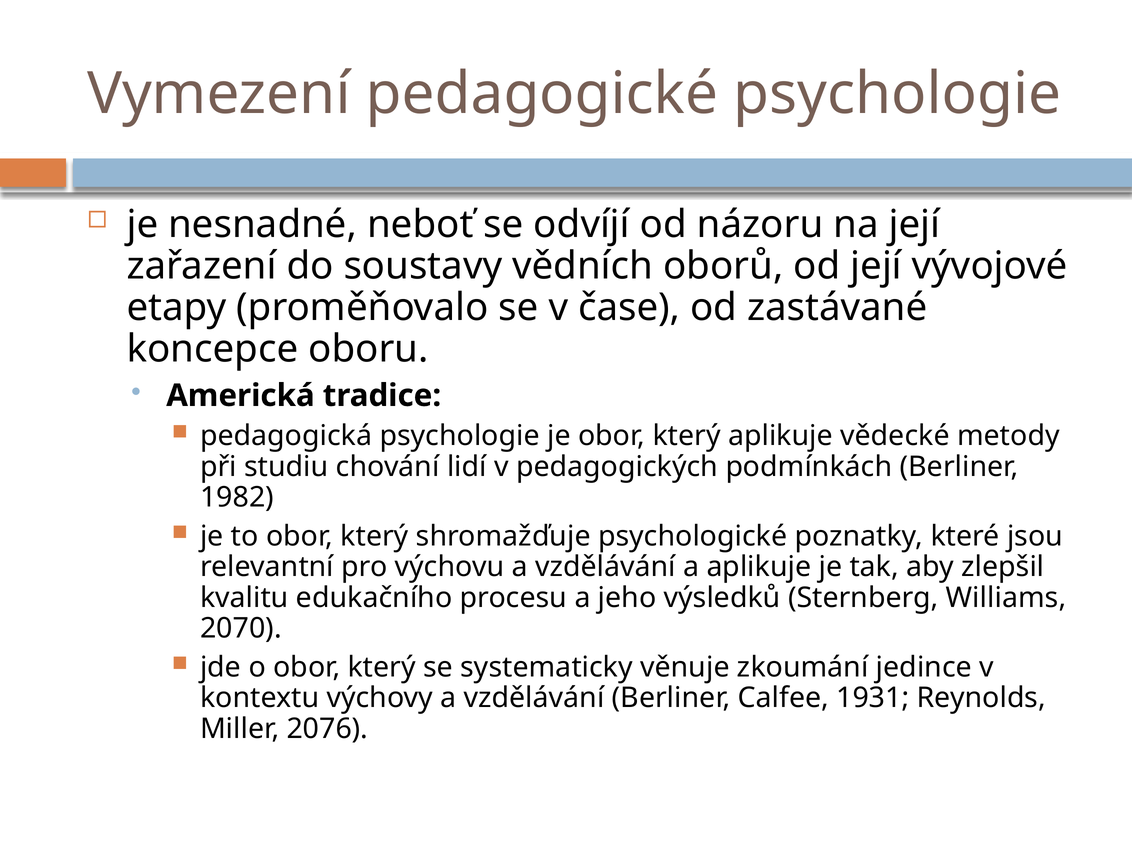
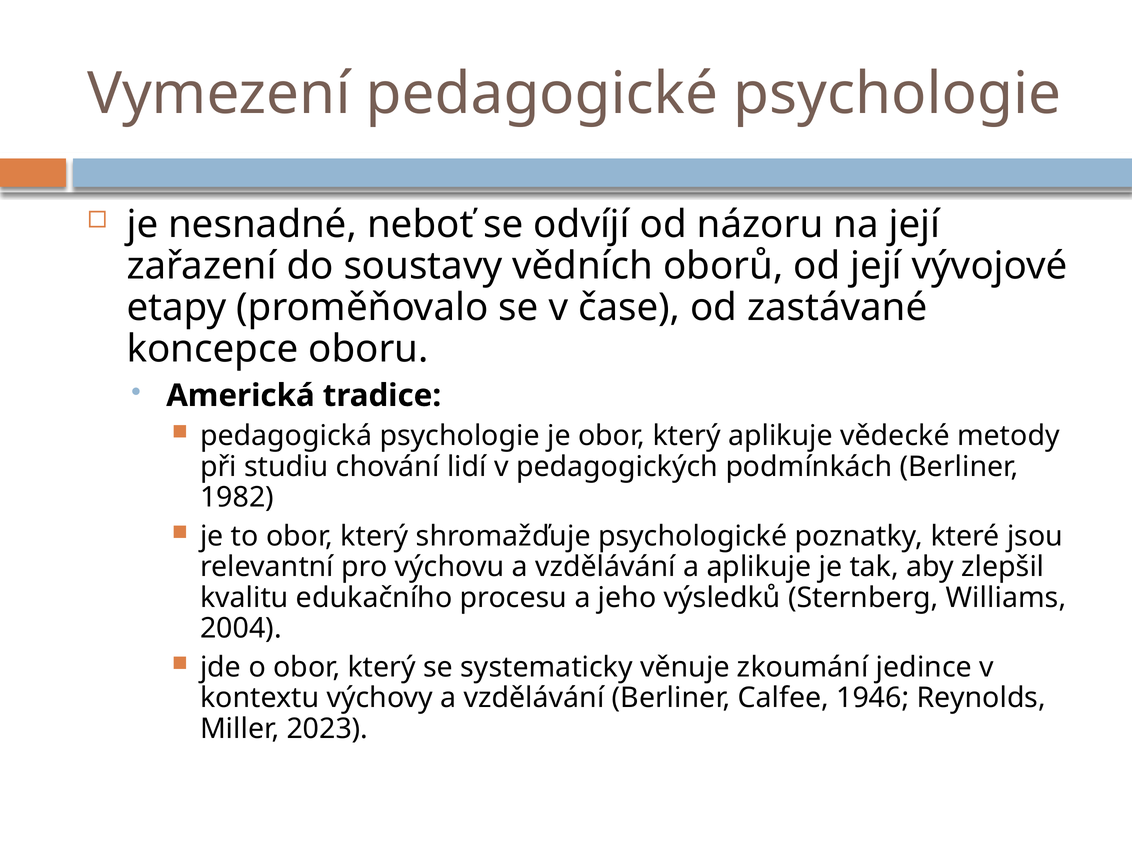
2070: 2070 -> 2004
1931: 1931 -> 1946
2076: 2076 -> 2023
